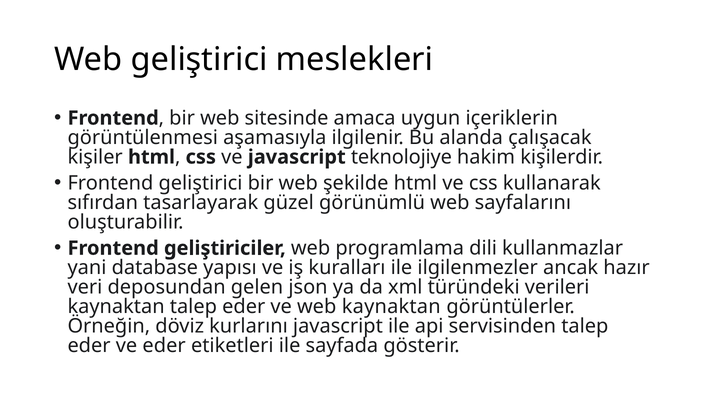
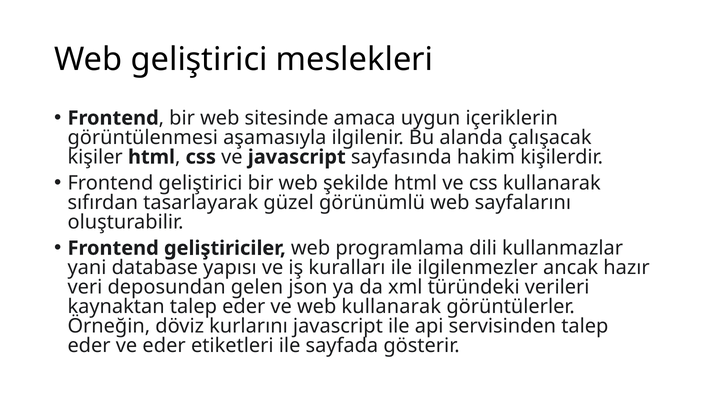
teknolojiye: teknolojiye -> sayfasında
web kaynaktan: kaynaktan -> kullanarak
